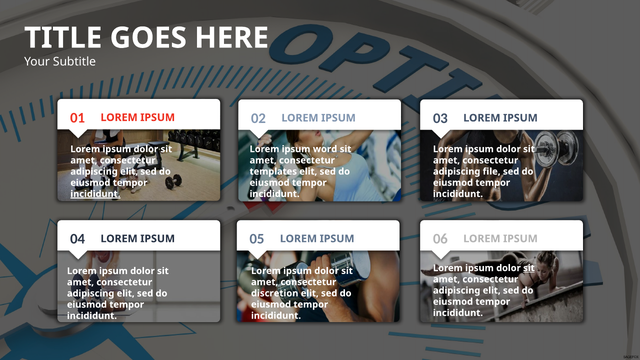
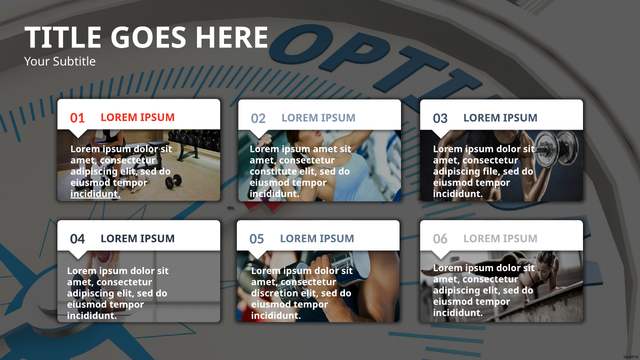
ipsum word: word -> amet
templates: templates -> constitute
sit at (529, 268) underline: present -> none
